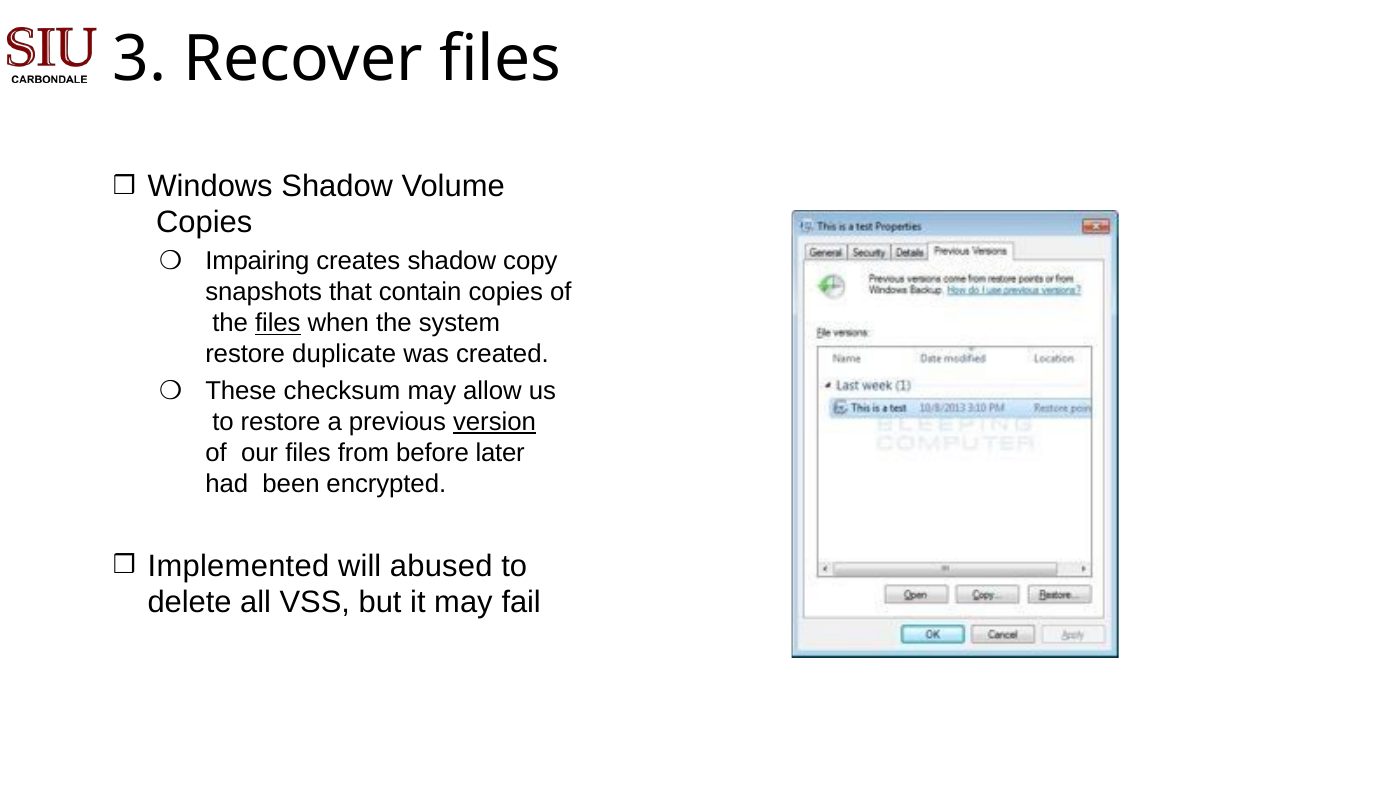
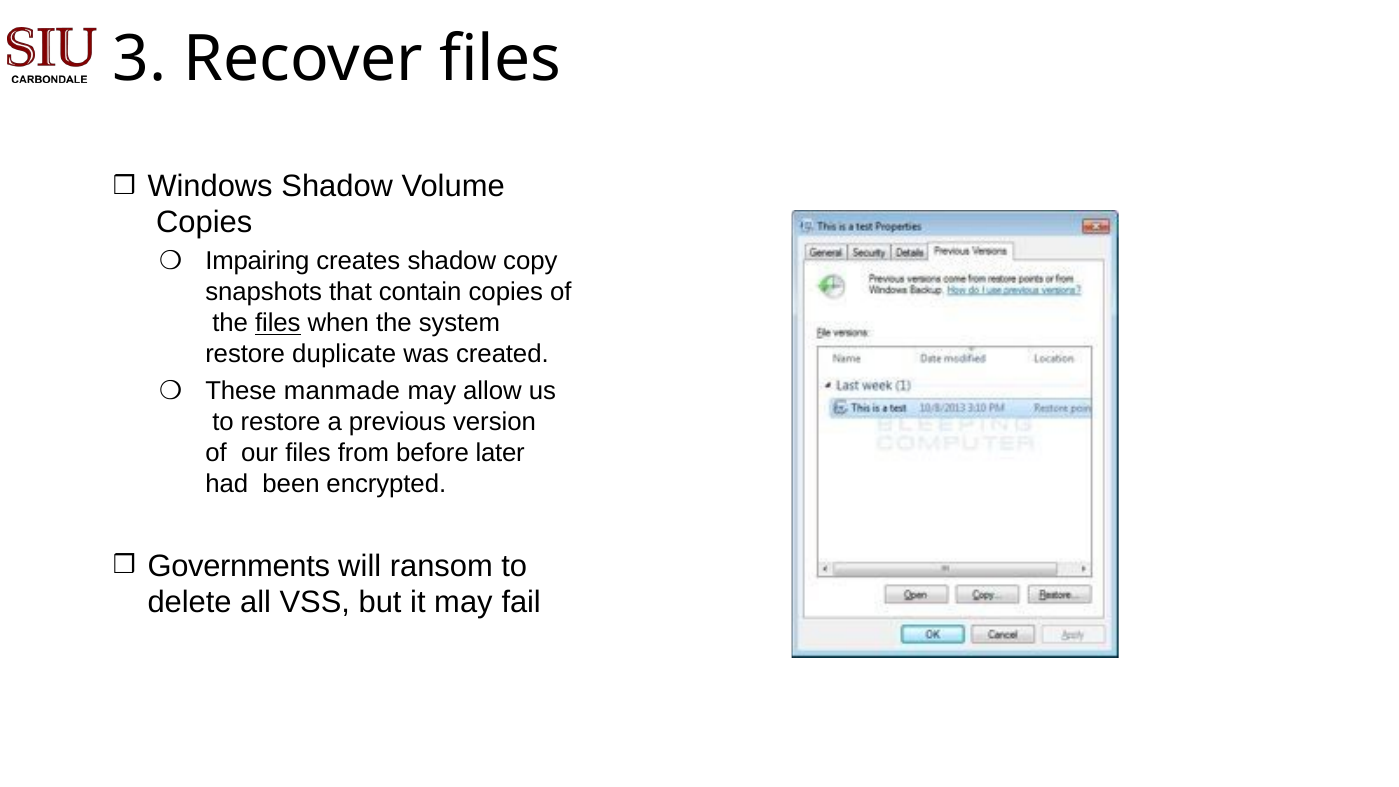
checksum: checksum -> manmade
version underline: present -> none
Implemented: Implemented -> Governments
abused: abused -> ransom
